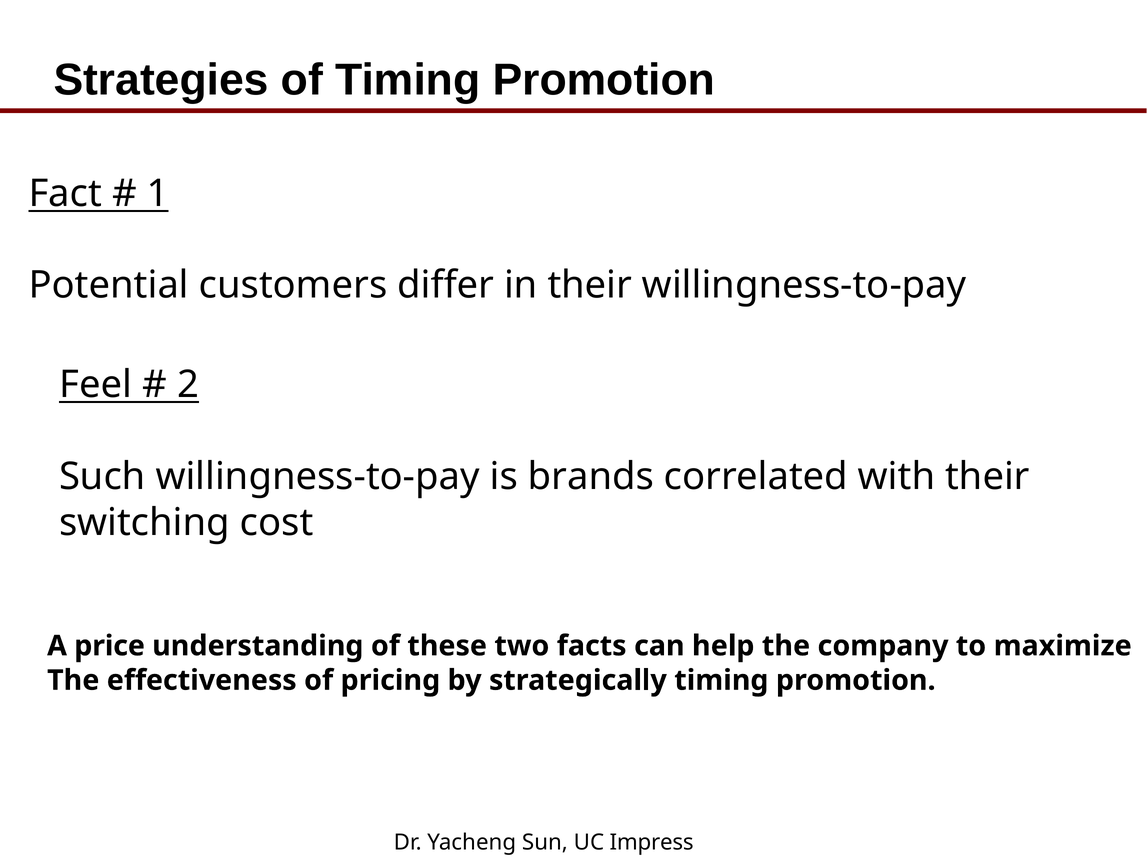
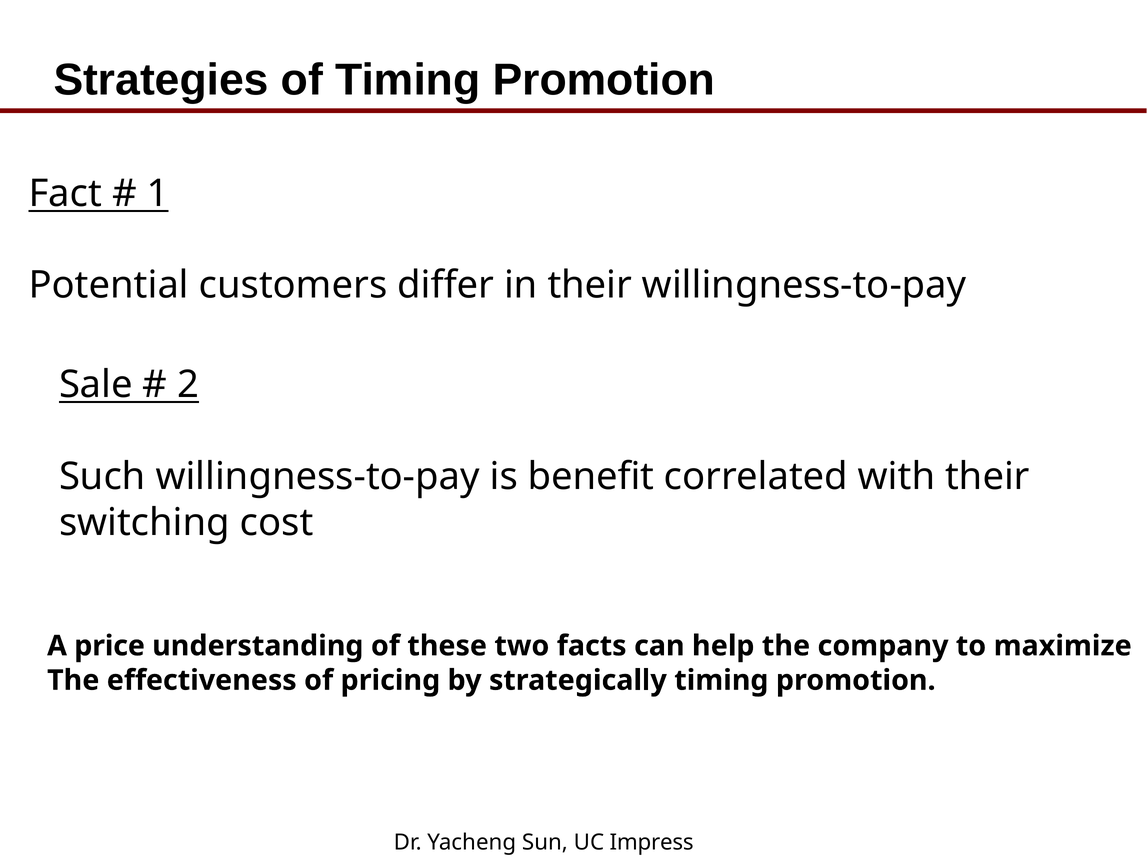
Feel: Feel -> Sale
brands: brands -> benefit
